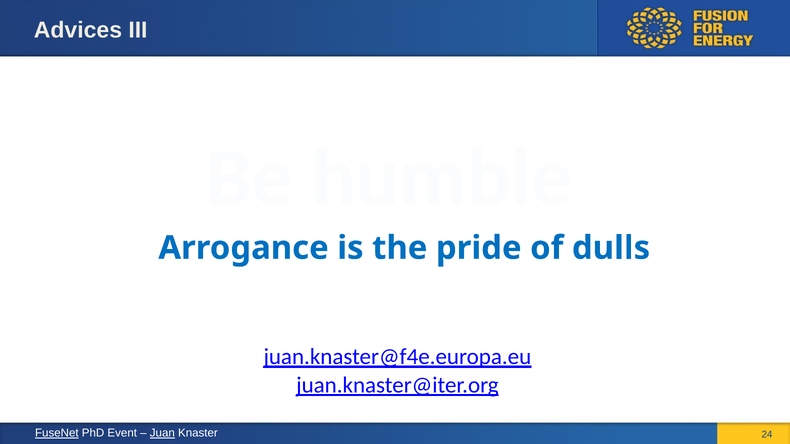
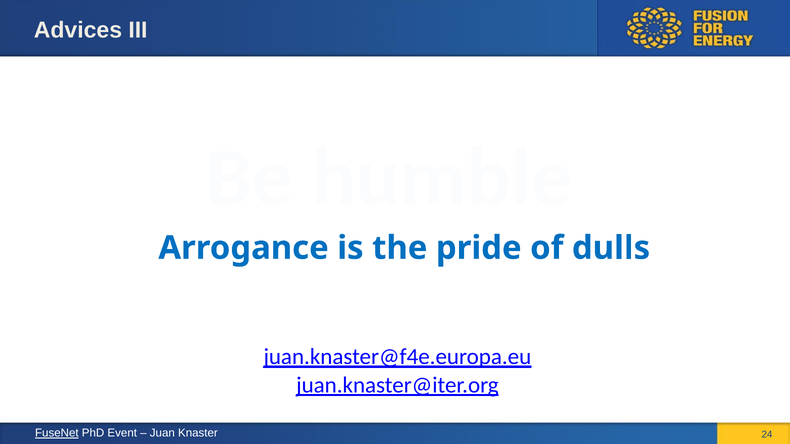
Juan underline: present -> none
